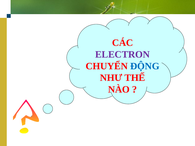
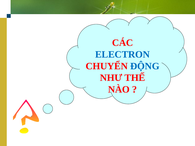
ELECTRON colour: purple -> blue
